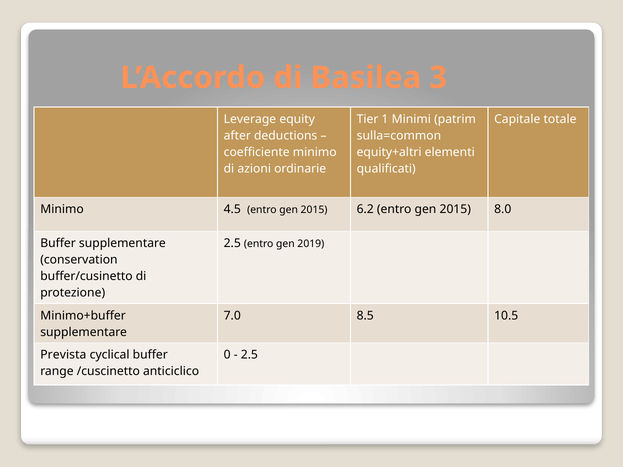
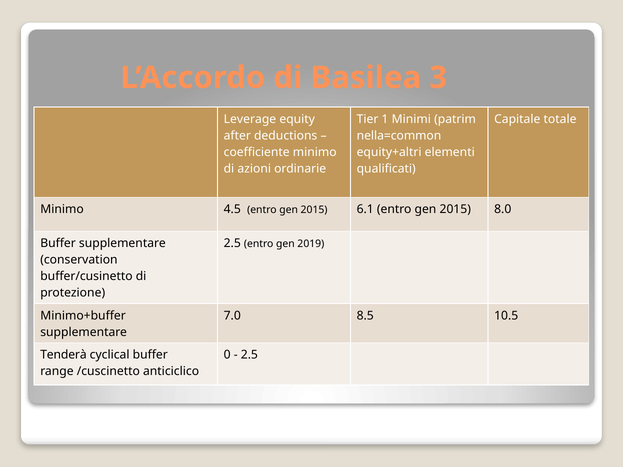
sulla=common: sulla=common -> nella=common
6.2: 6.2 -> 6.1
Prevista: Prevista -> Tenderà
